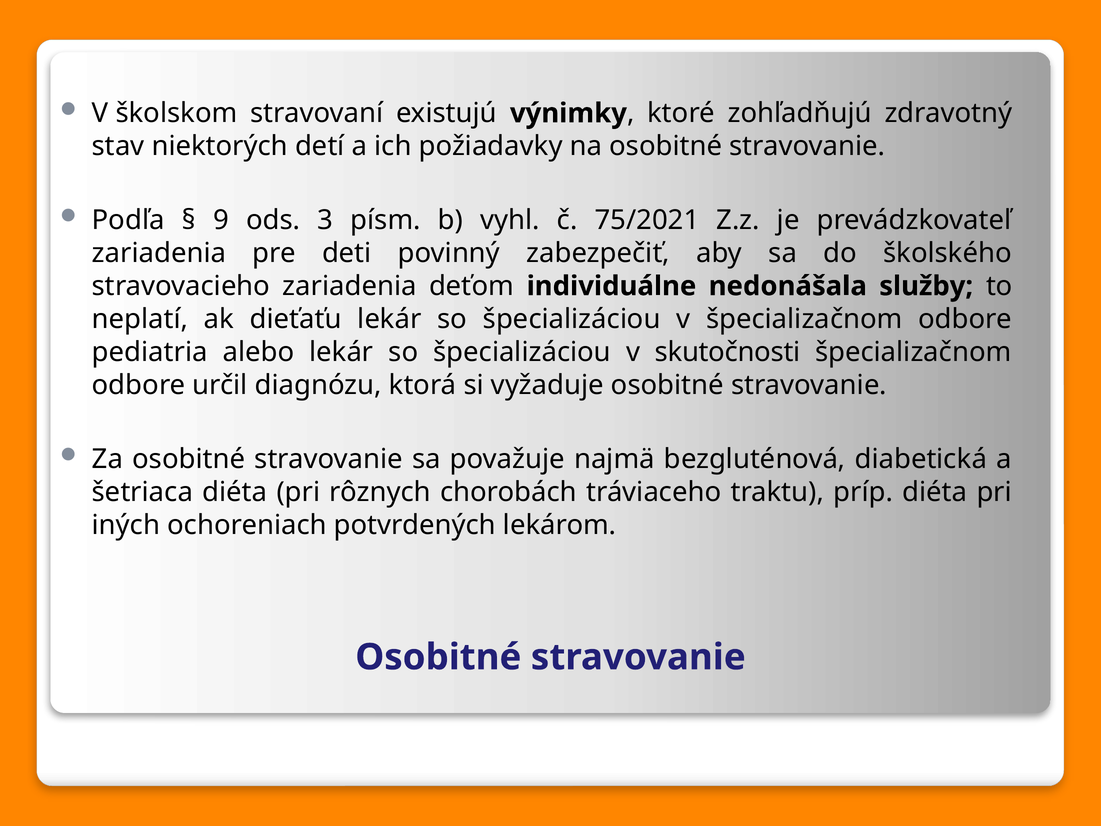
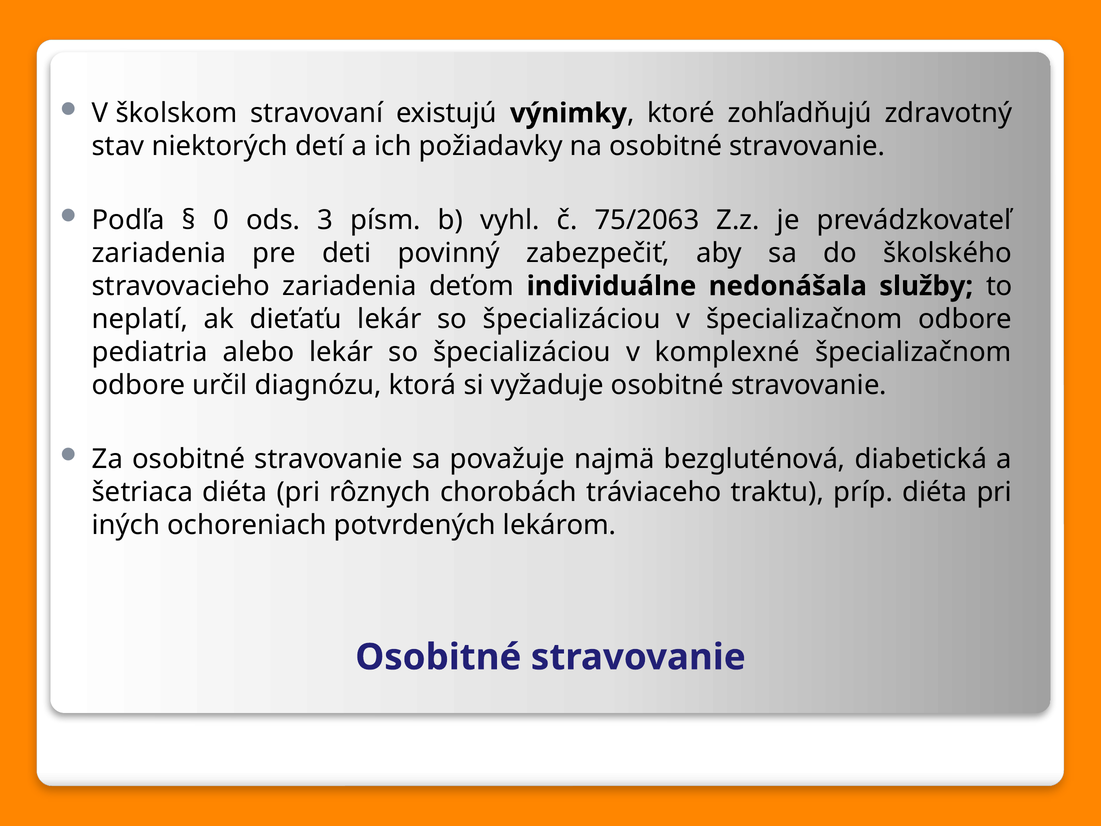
9: 9 -> 0
75/2021: 75/2021 -> 75/2063
skutočnosti: skutočnosti -> komplexné
